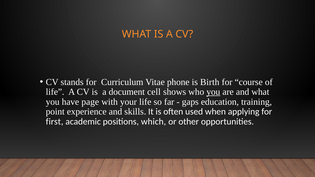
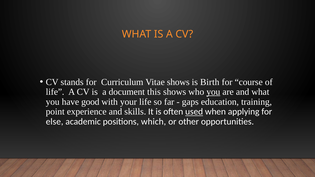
Vitae phone: phone -> shows
cell: cell -> this
page: page -> good
used underline: none -> present
first: first -> else
